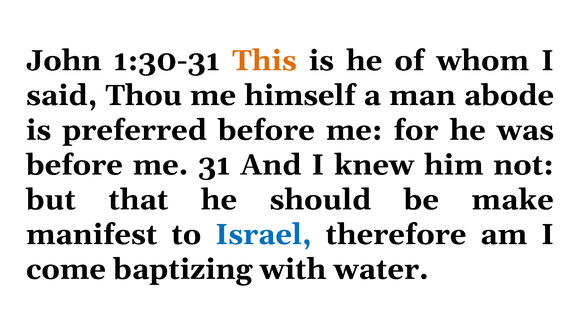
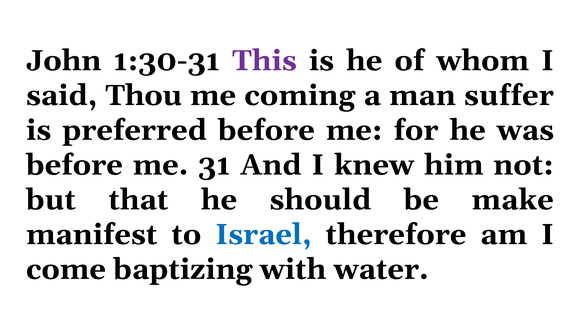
This colour: orange -> purple
himself: himself -> coming
abode: abode -> suffer
